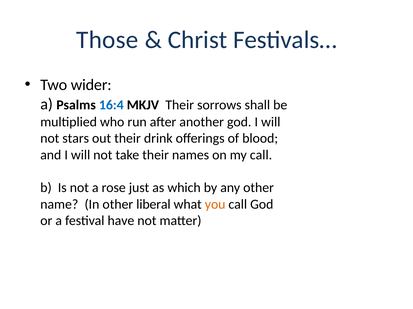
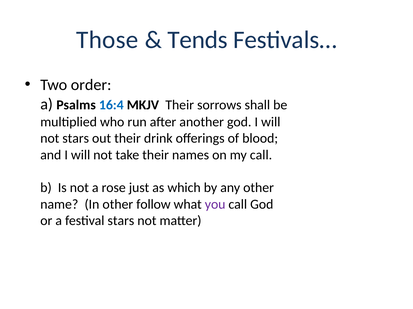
Christ: Christ -> Tends
wider: wider -> order
liberal: liberal -> follow
you colour: orange -> purple
festival have: have -> stars
